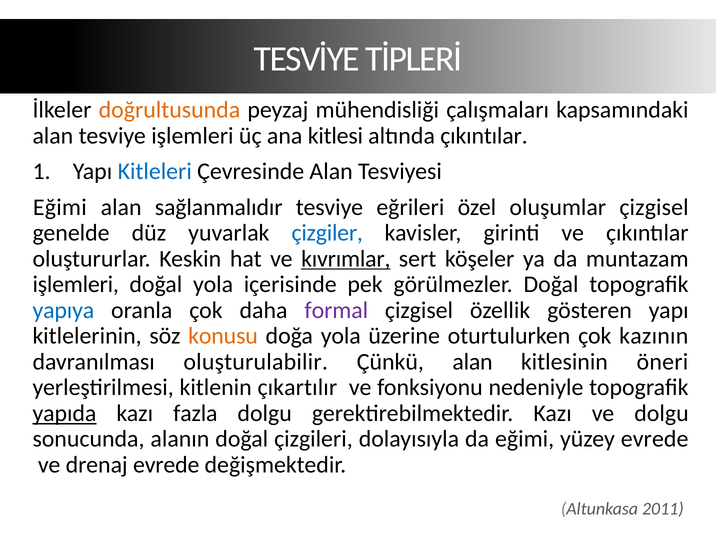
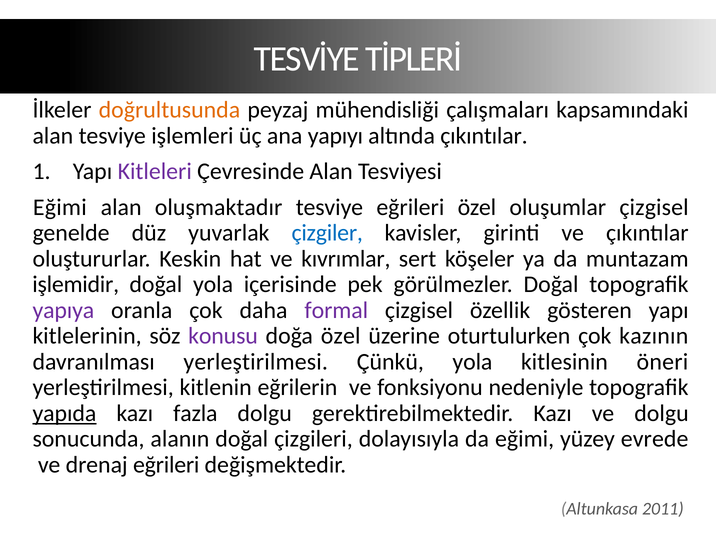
kitlesi: kitlesi -> yapıyı
Kitleleri colour: blue -> purple
sağlanmalıdır: sağlanmalıdır -> oluşmaktadır
kıvrımlar underline: present -> none
işlemleri at (76, 285): işlemleri -> işlemidir
yapıya colour: blue -> purple
konusu colour: orange -> purple
doğa yola: yola -> özel
davranılması oluşturulabilir: oluşturulabilir -> yerleştirilmesi
Çünkü alan: alan -> yola
çıkartılır: çıkartılır -> eğrilerin
drenaj evrede: evrede -> eğrileri
